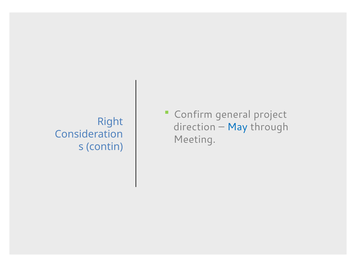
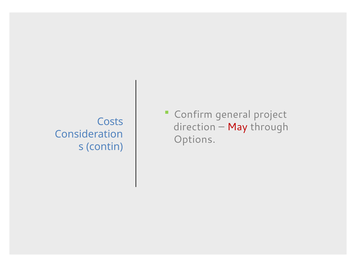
Right: Right -> Costs
May colour: blue -> red
Meeting: Meeting -> Options
